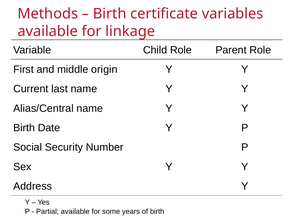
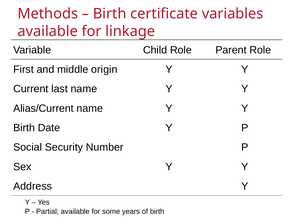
Alias/Central: Alias/Central -> Alias/Current
